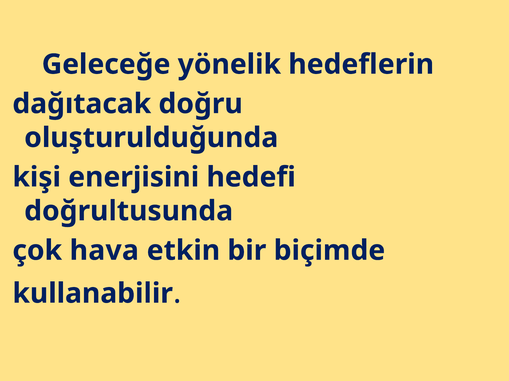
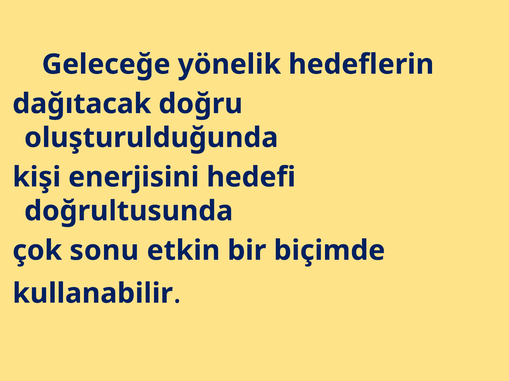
hava: hava -> sonu
